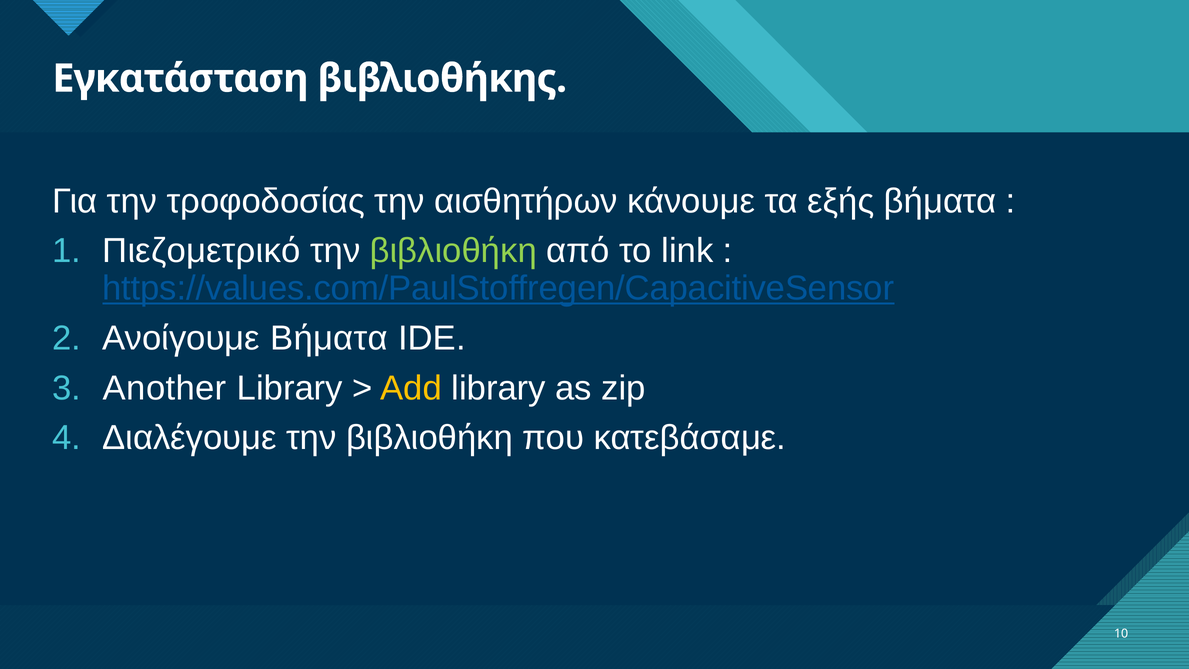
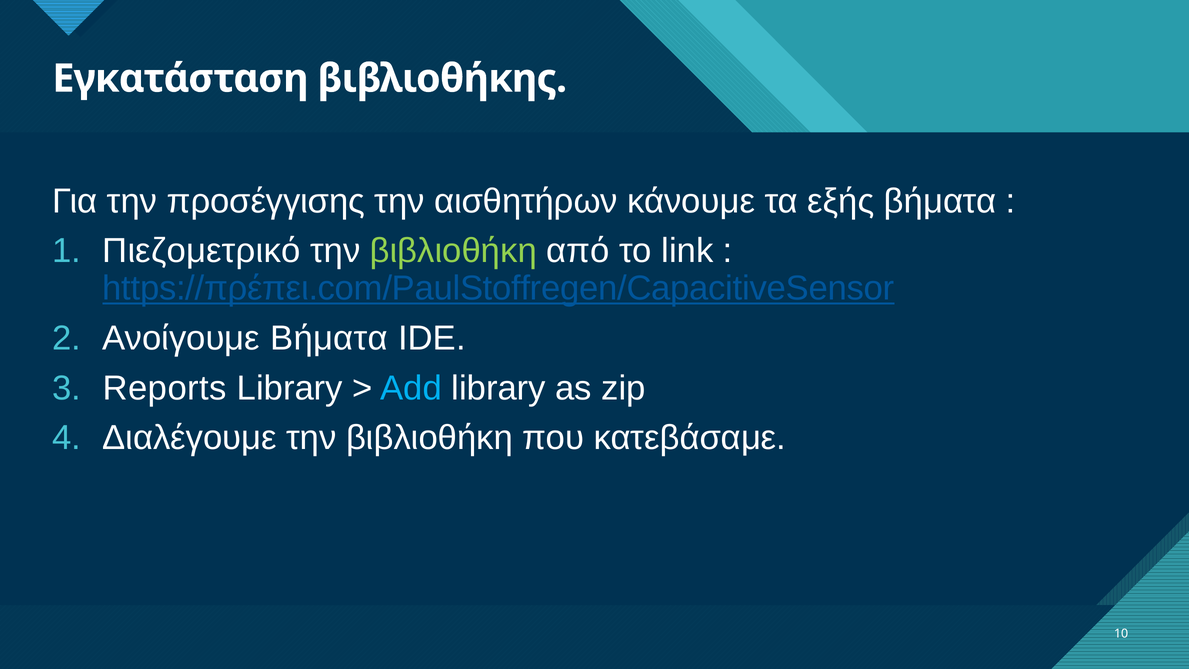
τροφοδοσίας: τροφοδοσίας -> προσέγγισης
https://values.com/PaulStoffregen/CapacitiveSensor: https://values.com/PaulStoffregen/CapacitiveSensor -> https://πρέπει.com/PaulStoffregen/CapacitiveSensor
Another: Another -> Reports
Add colour: yellow -> light blue
